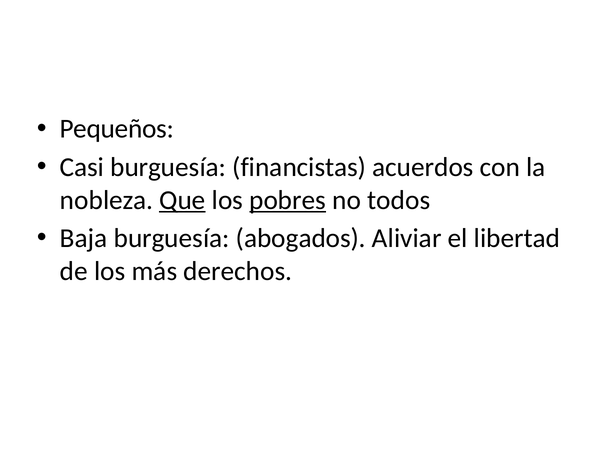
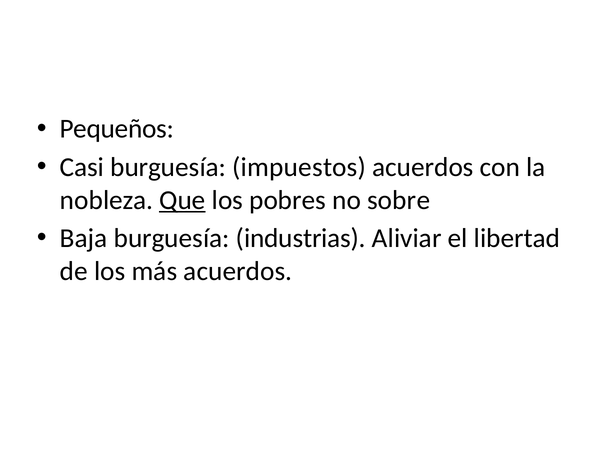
financistas: financistas -> impuestos
pobres underline: present -> none
todos: todos -> sobre
abogados: abogados -> industrias
más derechos: derechos -> acuerdos
